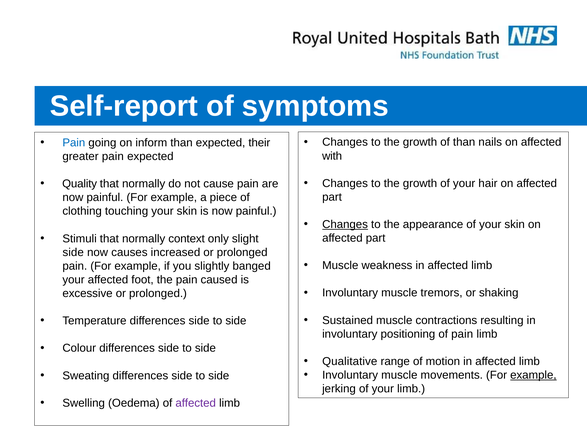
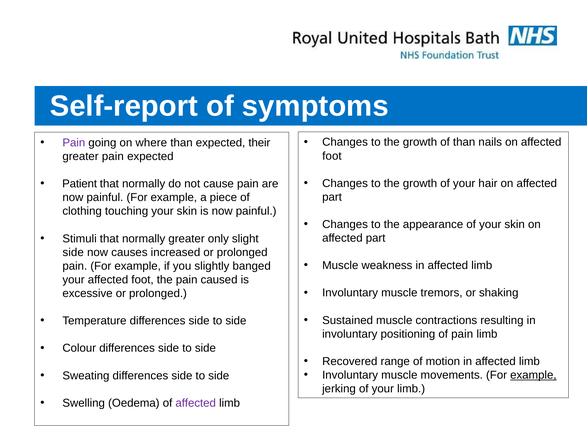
Pain at (74, 143) colour: blue -> purple
inform: inform -> where
with at (332, 156): with -> foot
Quality: Quality -> Patient
Changes at (345, 225) underline: present -> none
normally context: context -> greater
Qualitative: Qualitative -> Recovered
